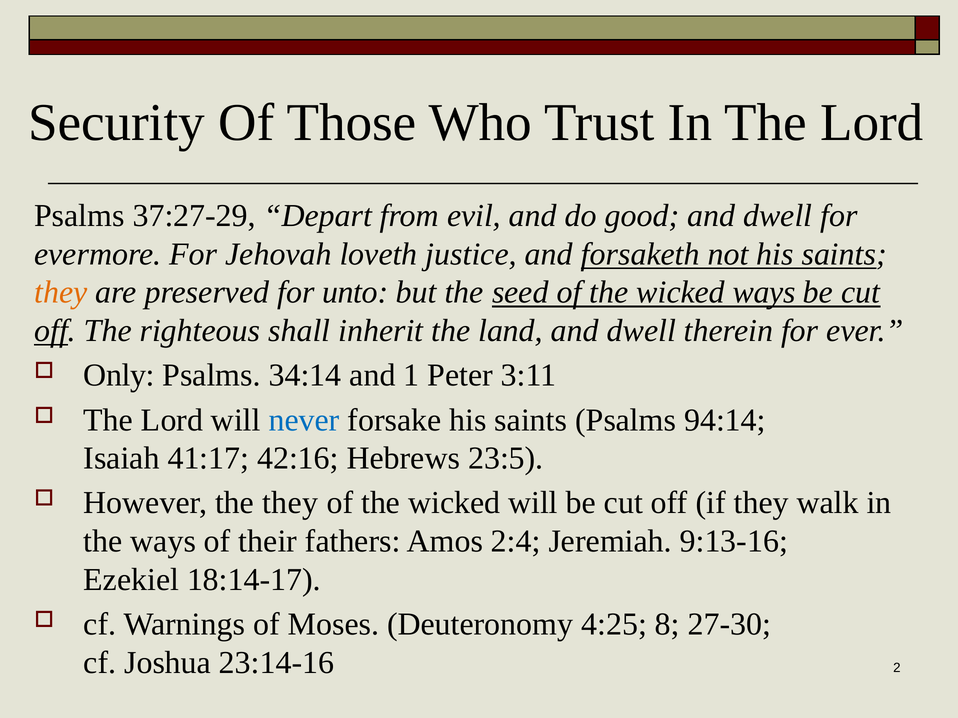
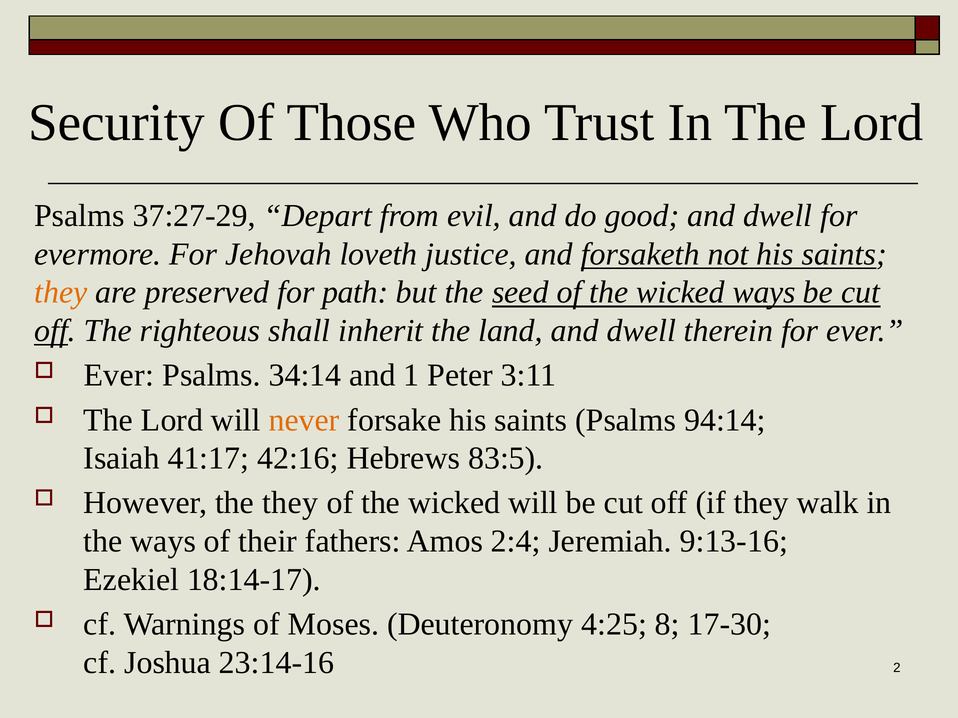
unto: unto -> path
Only at (119, 376): Only -> Ever
never colour: blue -> orange
23:5: 23:5 -> 83:5
27-30: 27-30 -> 17-30
